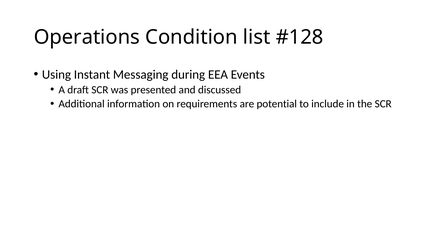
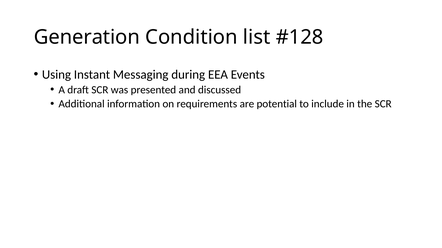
Operations: Operations -> Generation
